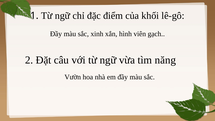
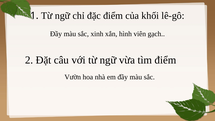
tìm năng: năng -> điểm
